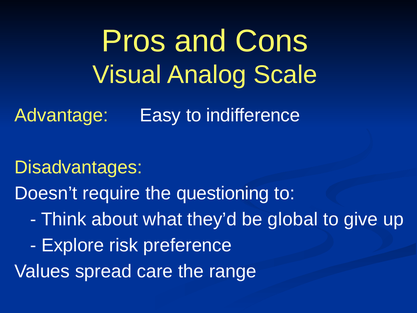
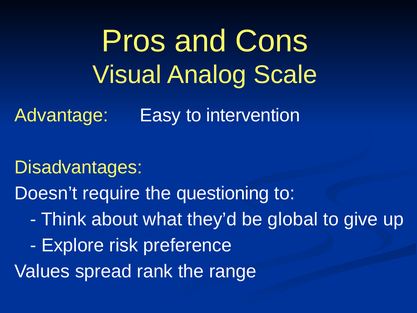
indifference: indifference -> intervention
care: care -> rank
